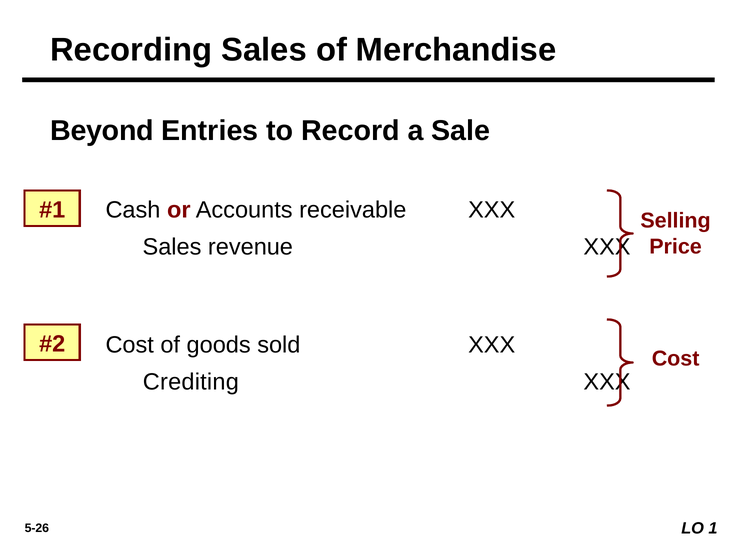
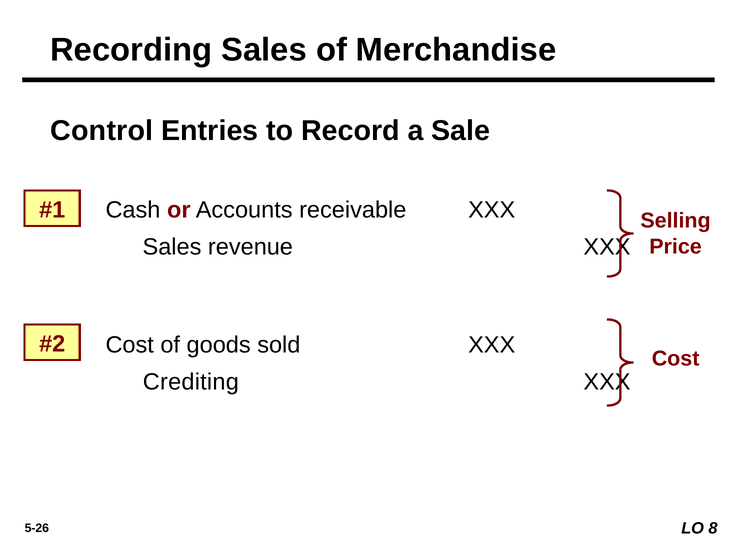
Beyond: Beyond -> Control
1: 1 -> 8
